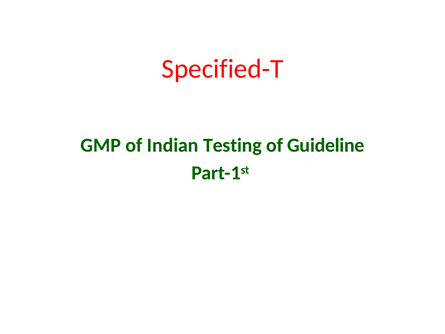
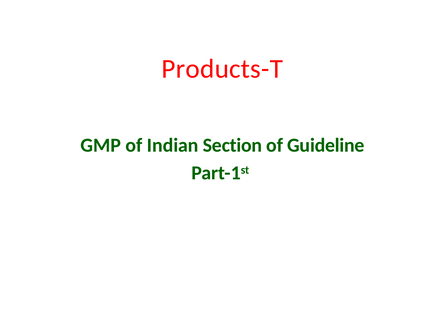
Specified-T: Specified-T -> Products-T
Testing: Testing -> Section
